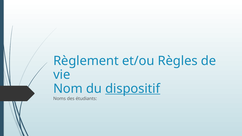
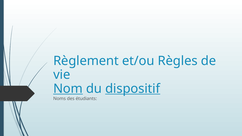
Nom underline: none -> present
